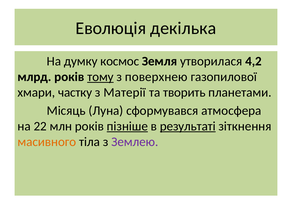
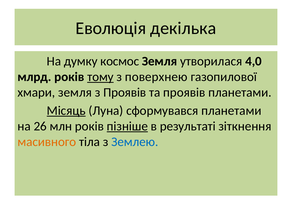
4,2: 4,2 -> 4,0
хмари частку: частку -> земля
з Матерії: Матерії -> Проявів
та творить: творить -> проявів
Місяць underline: none -> present
сформувався атмосфера: атмосфера -> планетами
22: 22 -> 26
результаті underline: present -> none
Землею colour: purple -> blue
